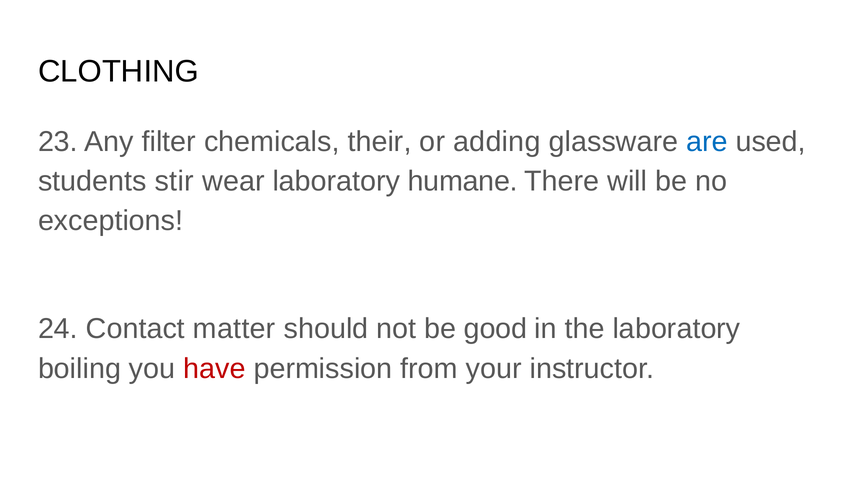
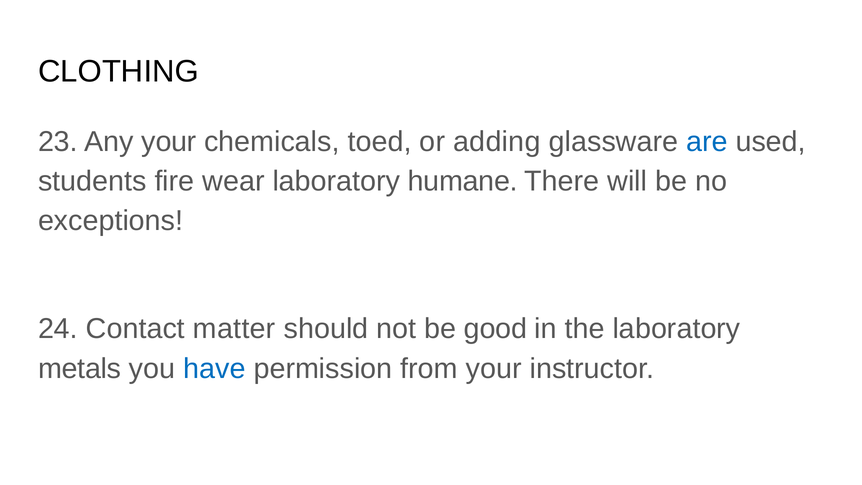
Any filter: filter -> your
their: their -> toed
stir: stir -> fire
boiling: boiling -> metals
have colour: red -> blue
